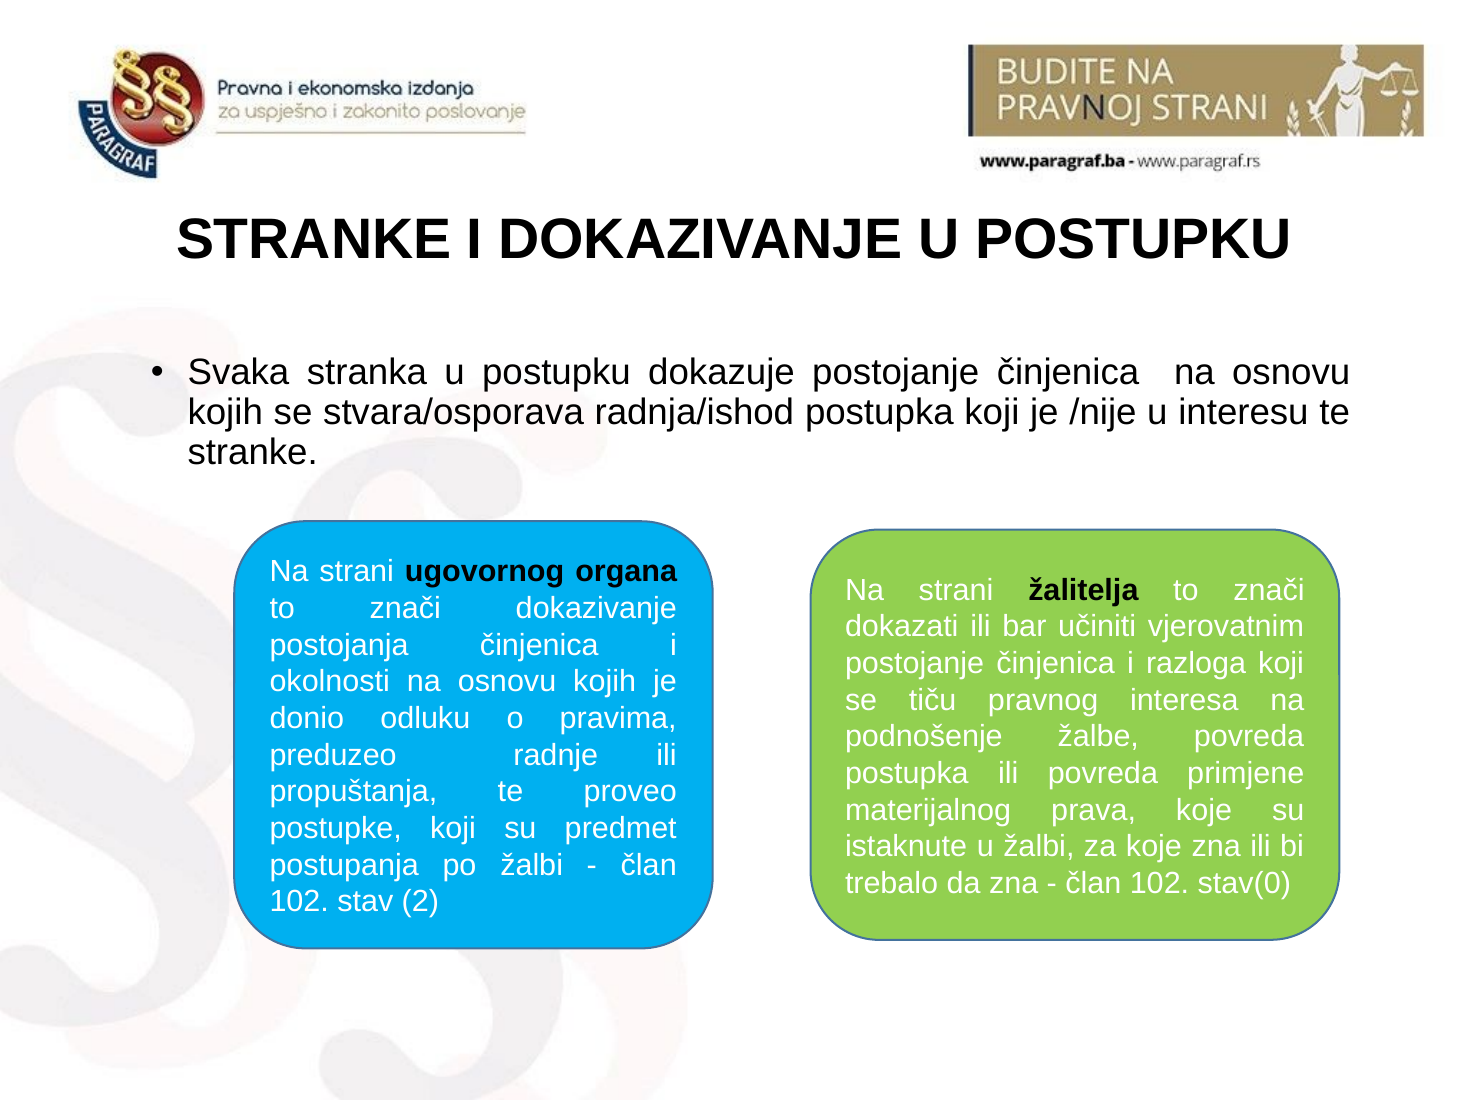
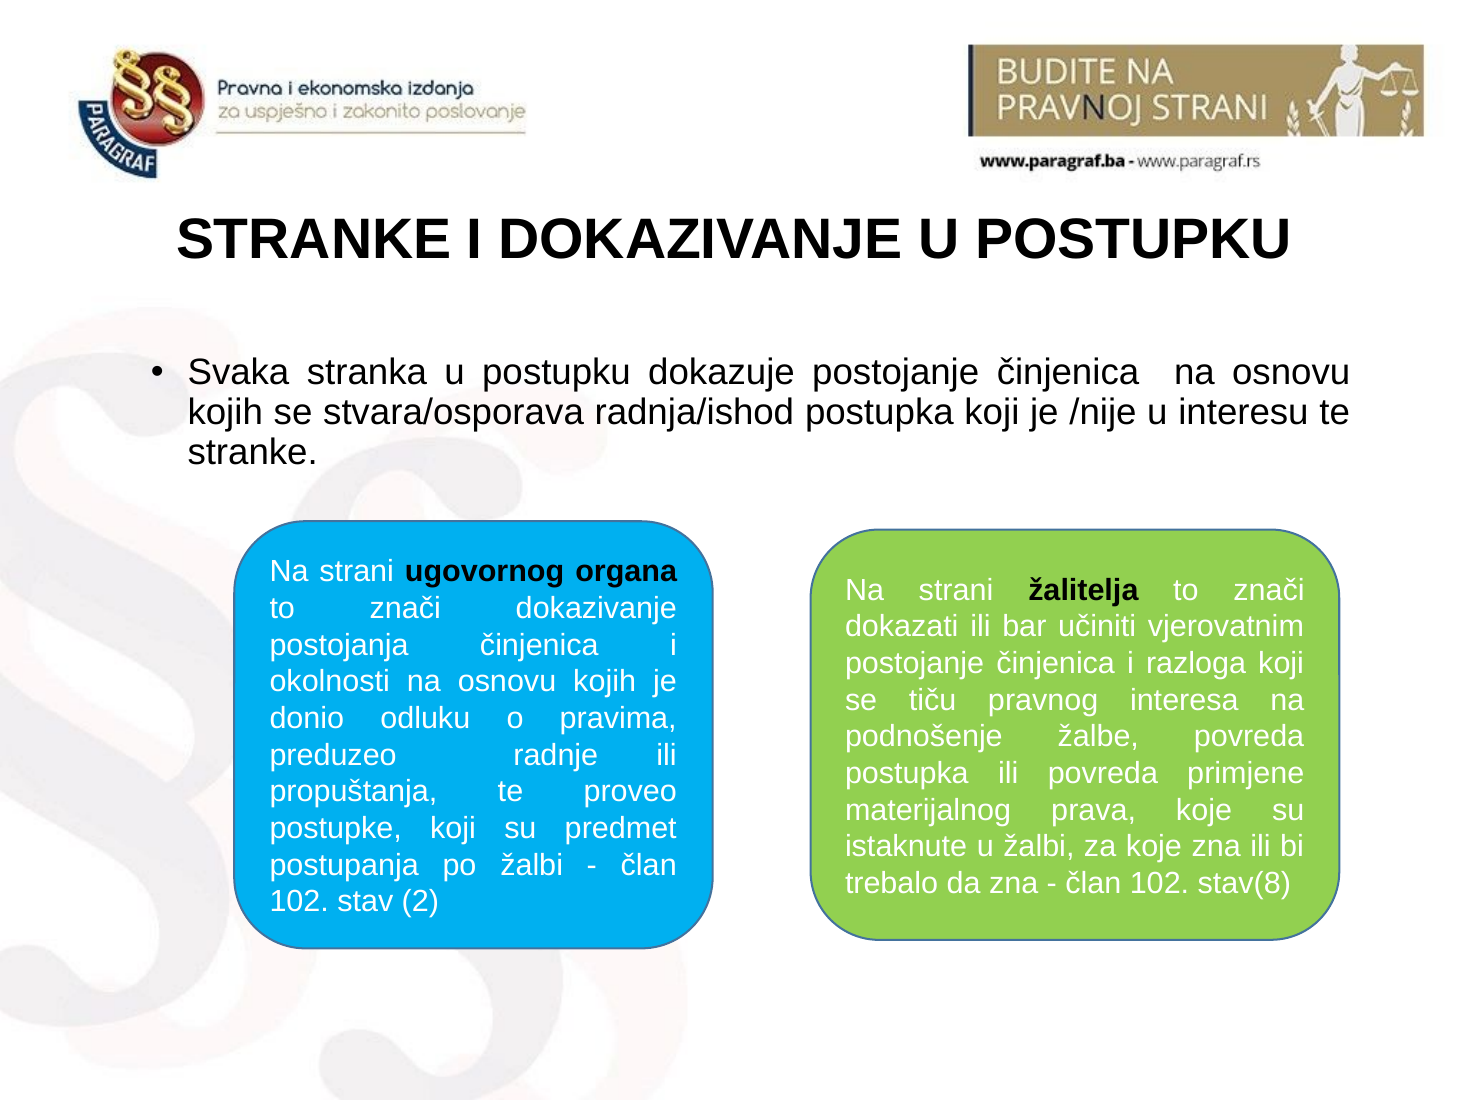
stav(0: stav(0 -> stav(8
